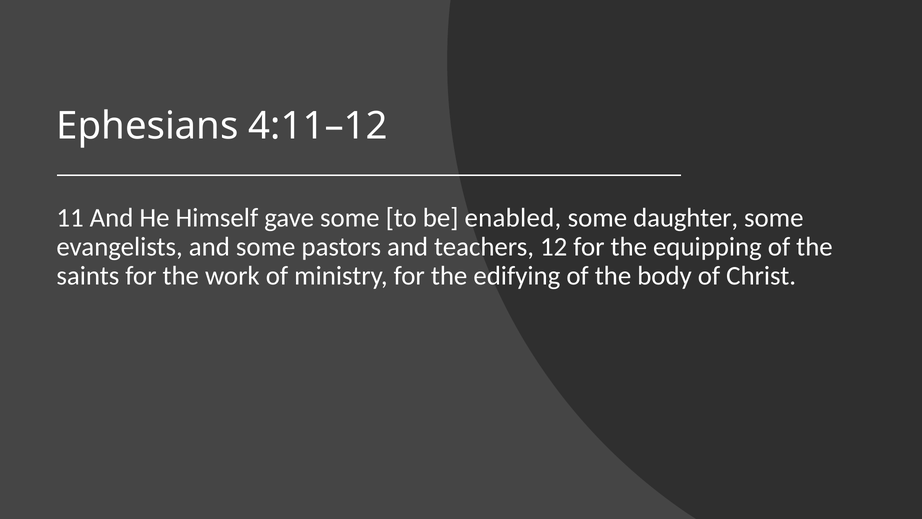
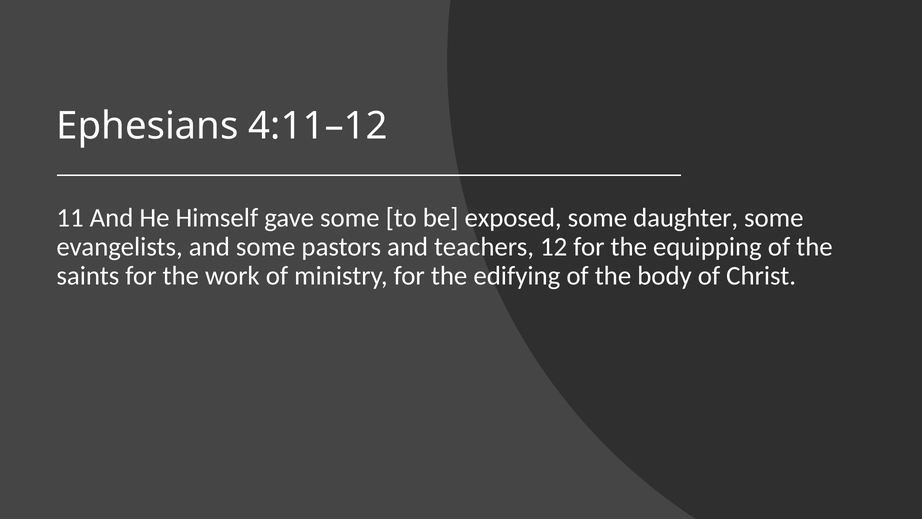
enabled: enabled -> exposed
